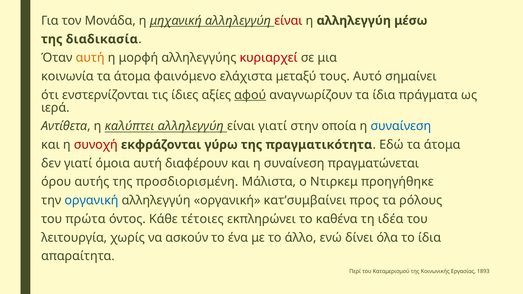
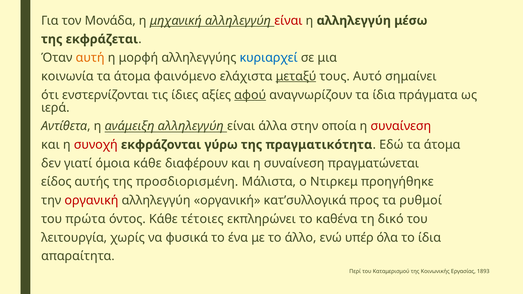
διαδικασία: διαδικασία -> εκφράζεται
κυριαρχεί colour: red -> blue
μεταξύ underline: none -> present
καλύπτει: καλύπτει -> ανάμειξη
είναι γιατί: γιατί -> άλλα
συναίνεση at (401, 126) colour: blue -> red
όμοια αυτή: αυτή -> κάθε
όρου: όρου -> είδος
οργανική at (91, 201) colour: blue -> red
κατ’συμβαίνει: κατ’συμβαίνει -> κατ’συλλογικά
ρόλους: ρόλους -> ρυθμοί
ιδέα: ιδέα -> δικό
ασκούν: ασκούν -> φυσικά
δίνει: δίνει -> υπέρ
